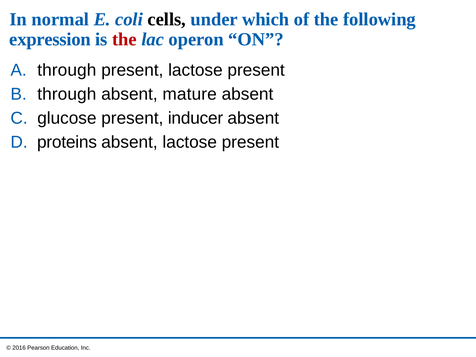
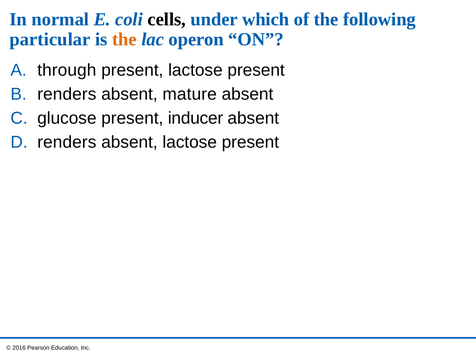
expression: expression -> particular
the at (124, 39) colour: red -> orange
through at (67, 94): through -> renders
proteins at (67, 142): proteins -> renders
